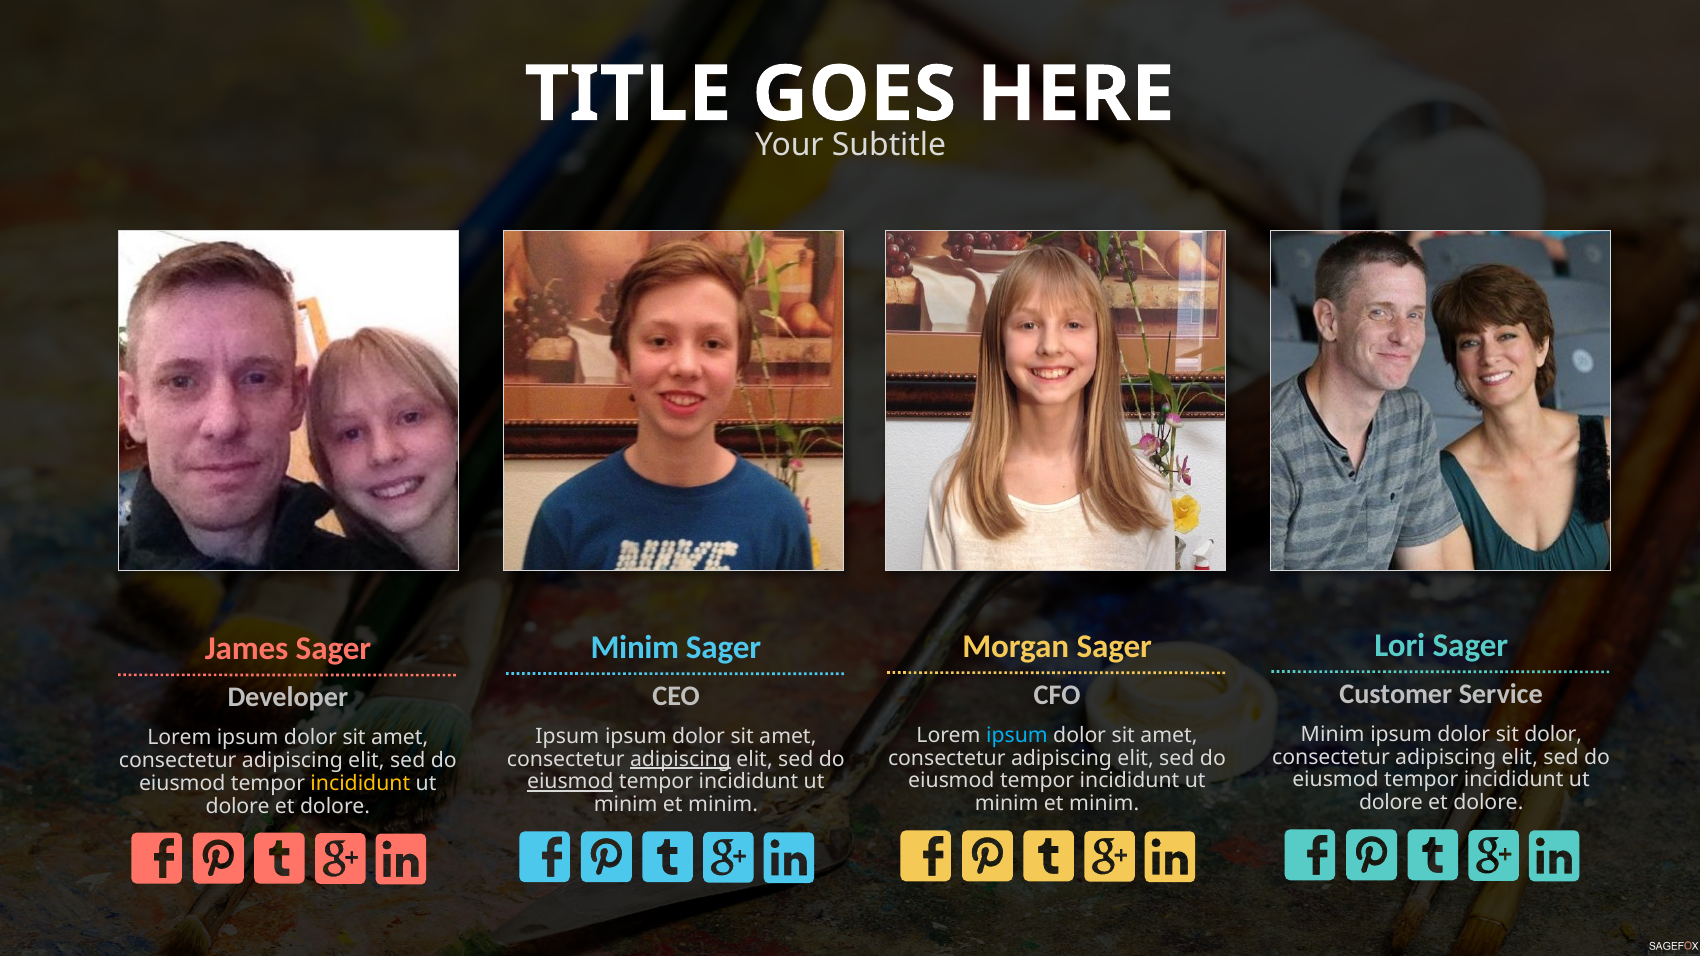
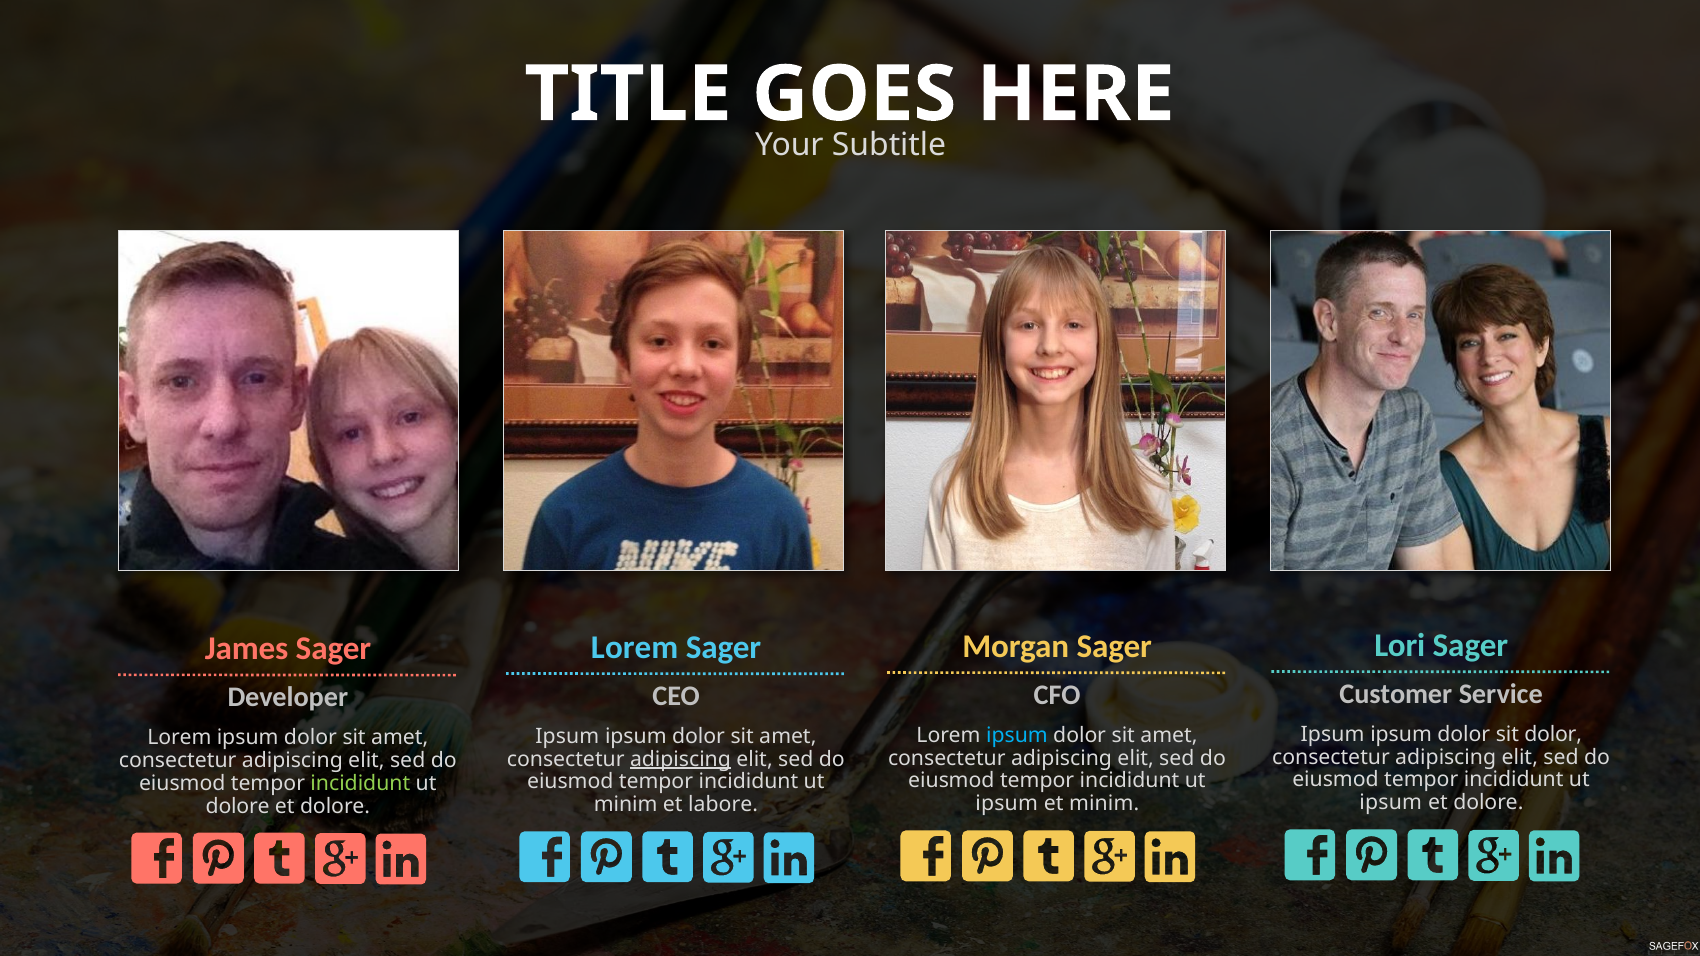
Minim at (635, 647): Minim -> Lorem
Minim at (1333, 734): Minim -> Ipsum
eiusmod at (570, 782) underline: present -> none
incididunt at (360, 783) colour: yellow -> light green
dolore at (1391, 803): dolore -> ipsum
minim at (1007, 804): minim -> ipsum
minim at (723, 805): minim -> labore
